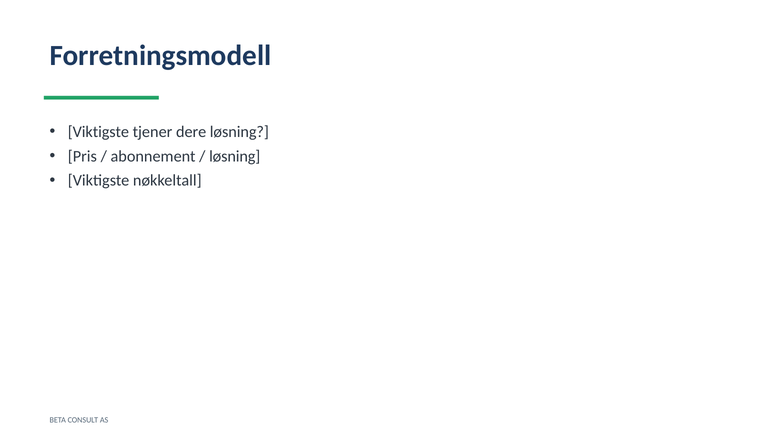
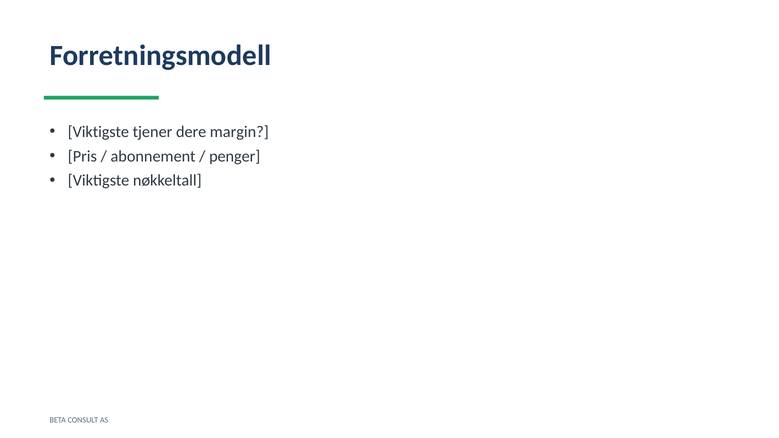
dere løsning: løsning -> margin
løsning at (235, 156): løsning -> penger
